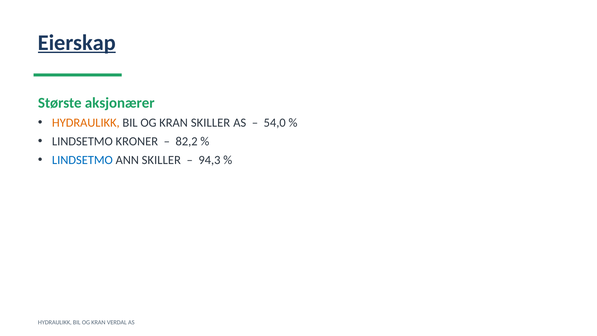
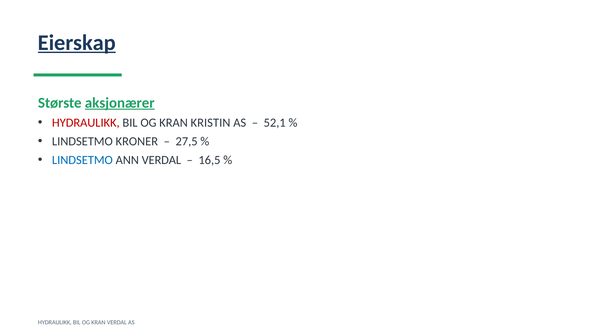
aksjonærer underline: none -> present
HYDRAULIKK at (86, 123) colour: orange -> red
KRAN SKILLER: SKILLER -> KRISTIN
54,0: 54,0 -> 52,1
82,2: 82,2 -> 27,5
ANN SKILLER: SKILLER -> VERDAL
94,3: 94,3 -> 16,5
